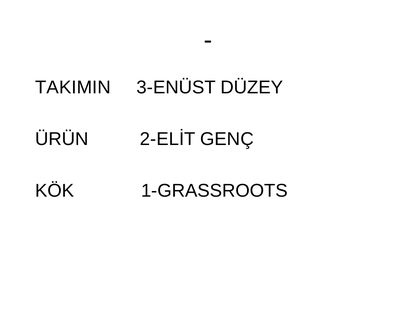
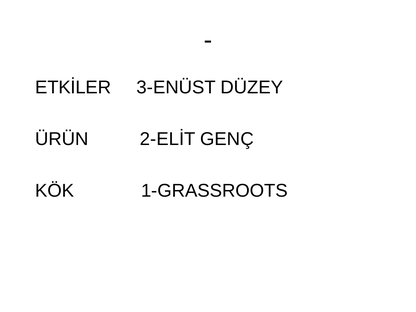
TAKIMIN: TAKIMIN -> ETKİLER
